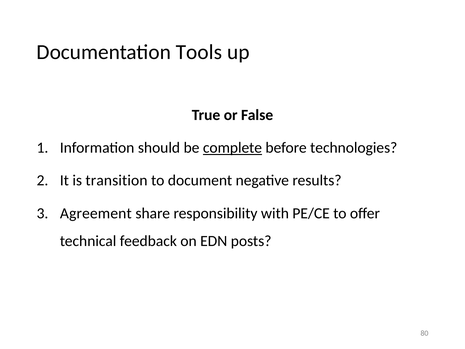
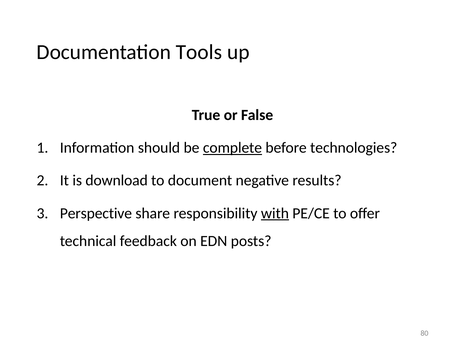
transition: transition -> download
Agreement: Agreement -> Perspective
with underline: none -> present
